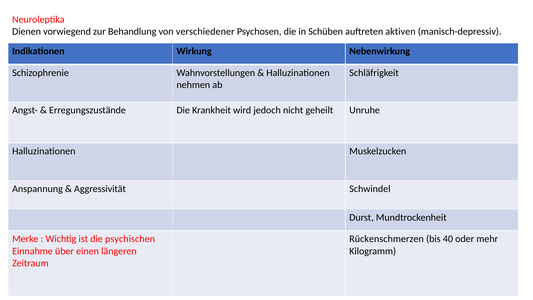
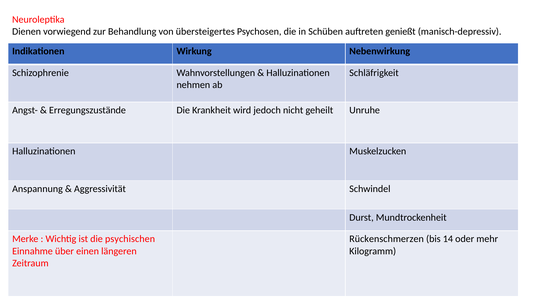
verschiedener: verschiedener -> übersteigertes
aktiven: aktiven -> genießt
40: 40 -> 14
